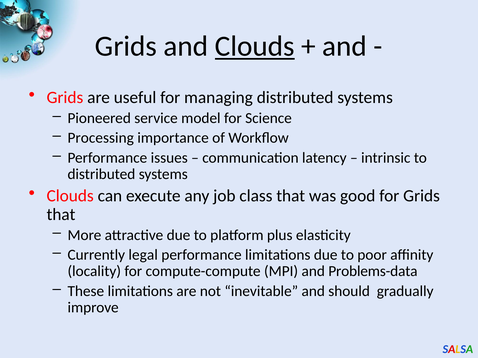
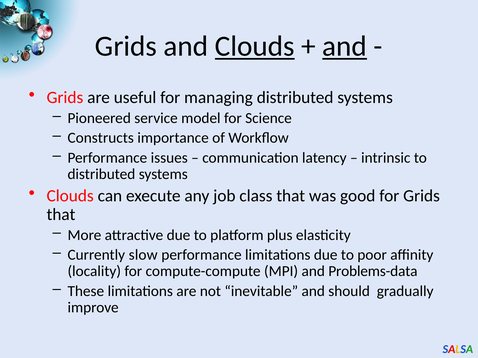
and at (345, 46) underline: none -> present
Processing: Processing -> Constructs
legal: legal -> slow
